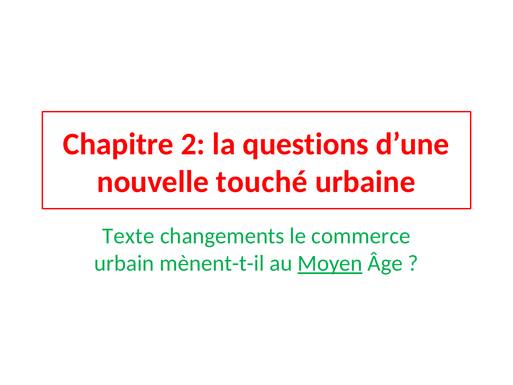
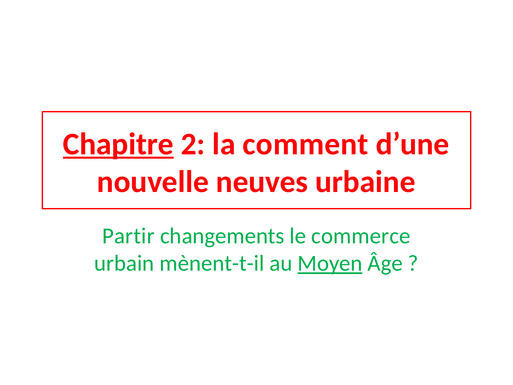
Chapitre underline: none -> present
questions: questions -> comment
touché: touché -> neuves
Texte: Texte -> Partir
